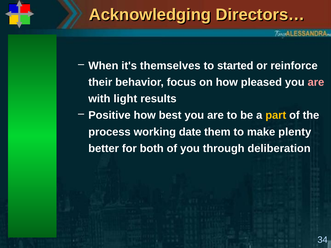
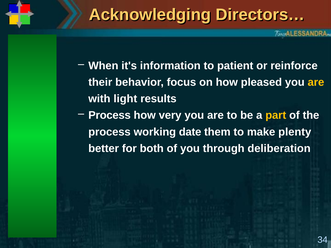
themselves: themselves -> information
started: started -> patient
are at (316, 82) colour: pink -> yellow
Positive at (109, 115): Positive -> Process
best: best -> very
